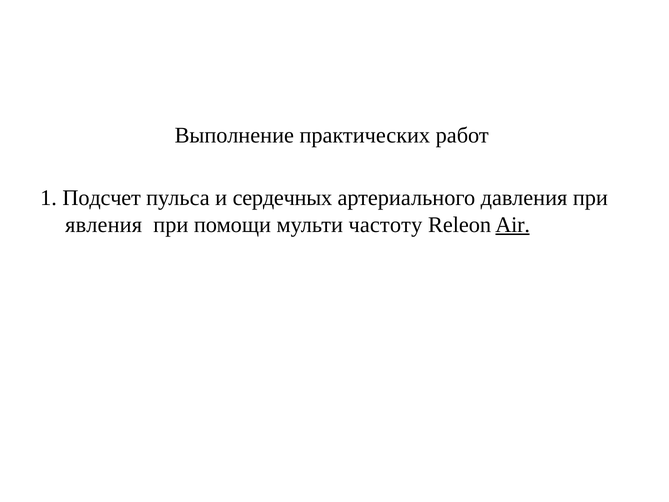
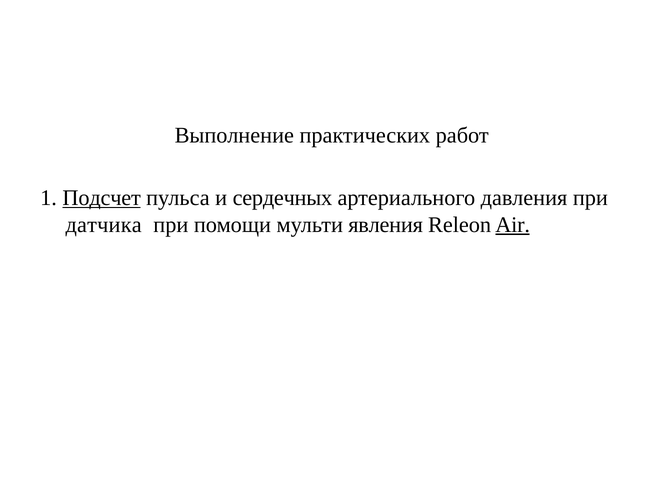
Подсчет underline: none -> present
явления: явления -> датчика
частоту: частоту -> явления
